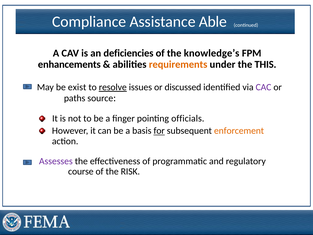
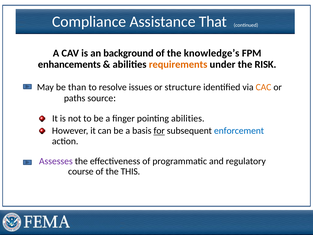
Able: Able -> That
deficiencies: deficiencies -> background
THIS: THIS -> RISK
exist: exist -> than
resolve underline: present -> none
discussed: discussed -> structure
CAC colour: purple -> orange
pointing officials: officials -> abilities
enforcement colour: orange -> blue
RISK: RISK -> THIS
